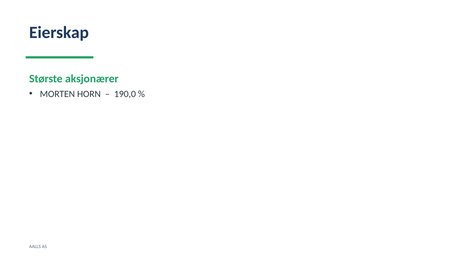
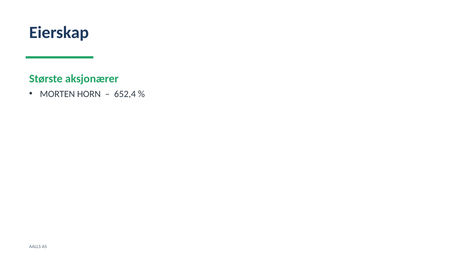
190,0: 190,0 -> 652,4
